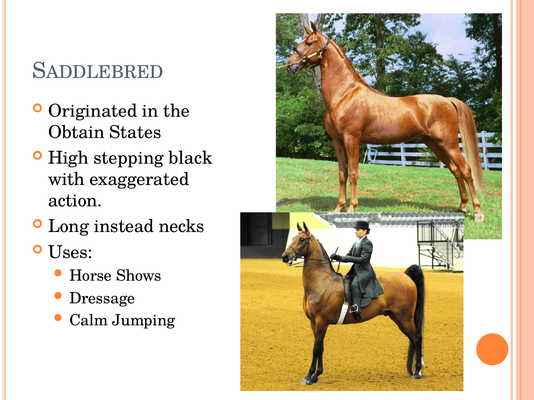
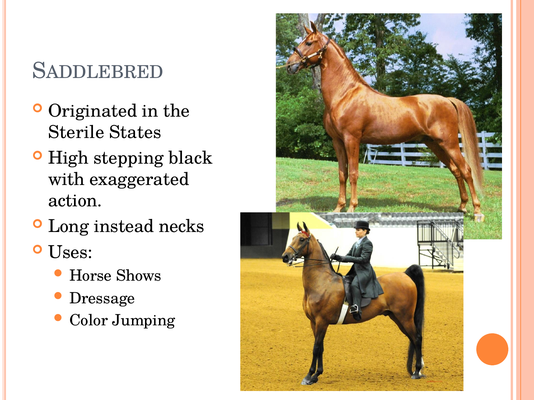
Obtain: Obtain -> Sterile
Calm: Calm -> Color
